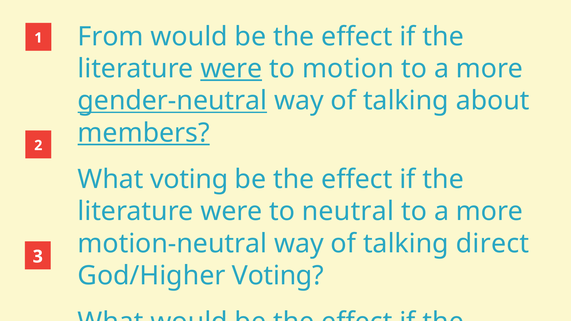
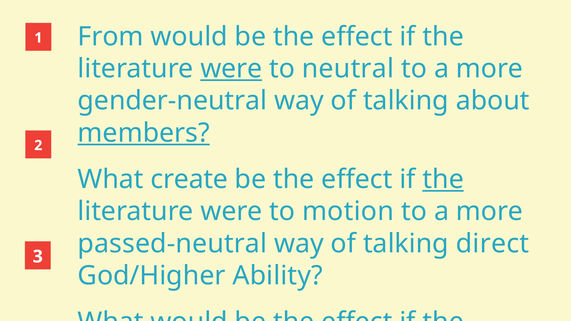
motion: motion -> neutral
gender-neutral underline: present -> none
What voting: voting -> create
the at (443, 179) underline: none -> present
neutral: neutral -> motion
motion-neutral: motion-neutral -> passed-neutral
God/Higher Voting: Voting -> Ability
